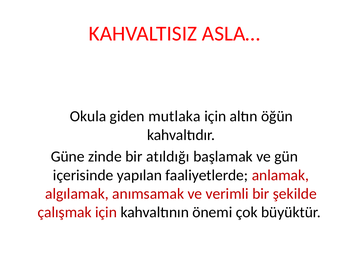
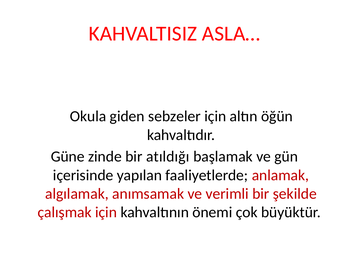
mutlaka: mutlaka -> sebzeler
